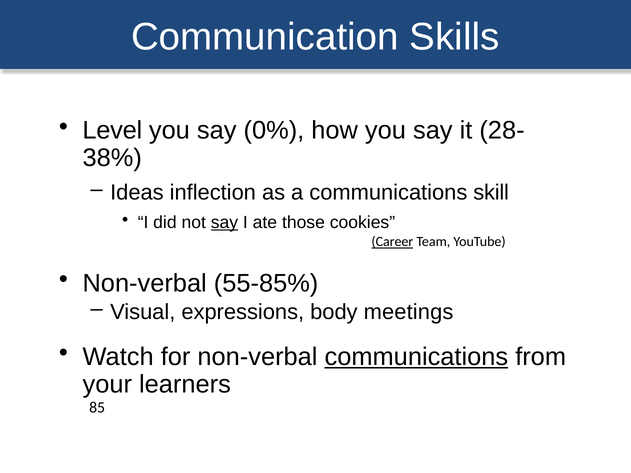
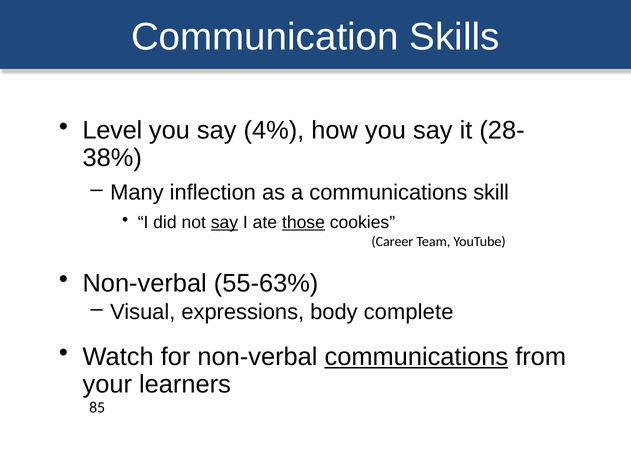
0%: 0% -> 4%
Ideas: Ideas -> Many
those underline: none -> present
Career underline: present -> none
55-85%: 55-85% -> 55-63%
meetings: meetings -> complete
